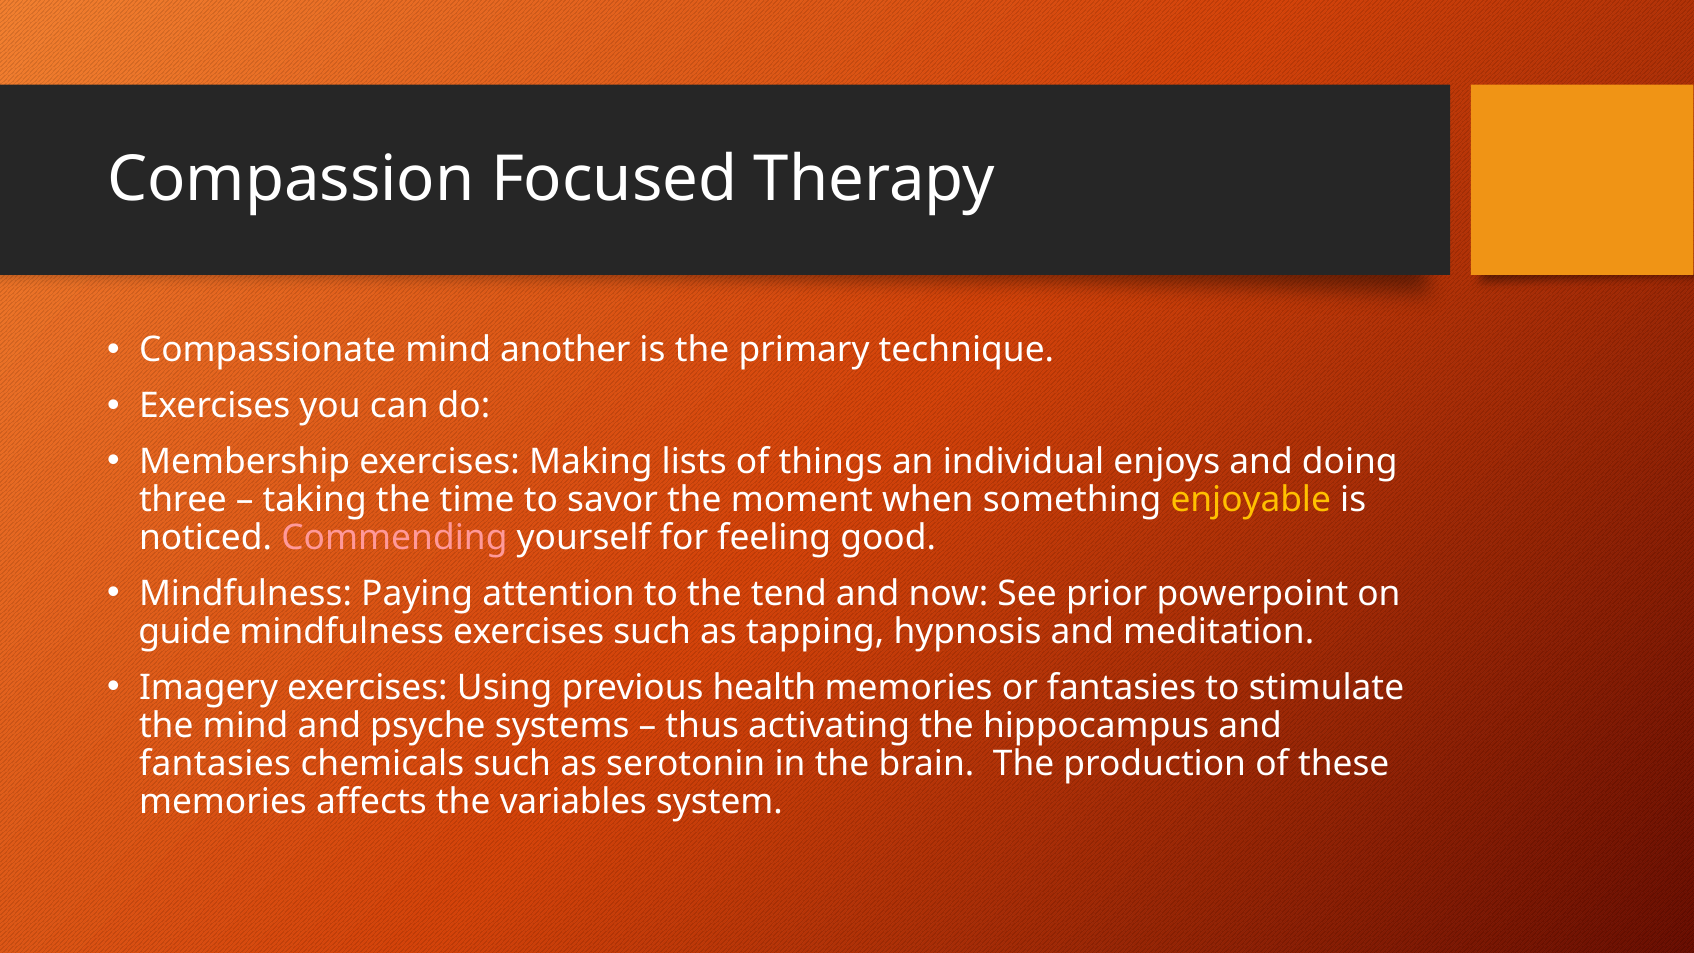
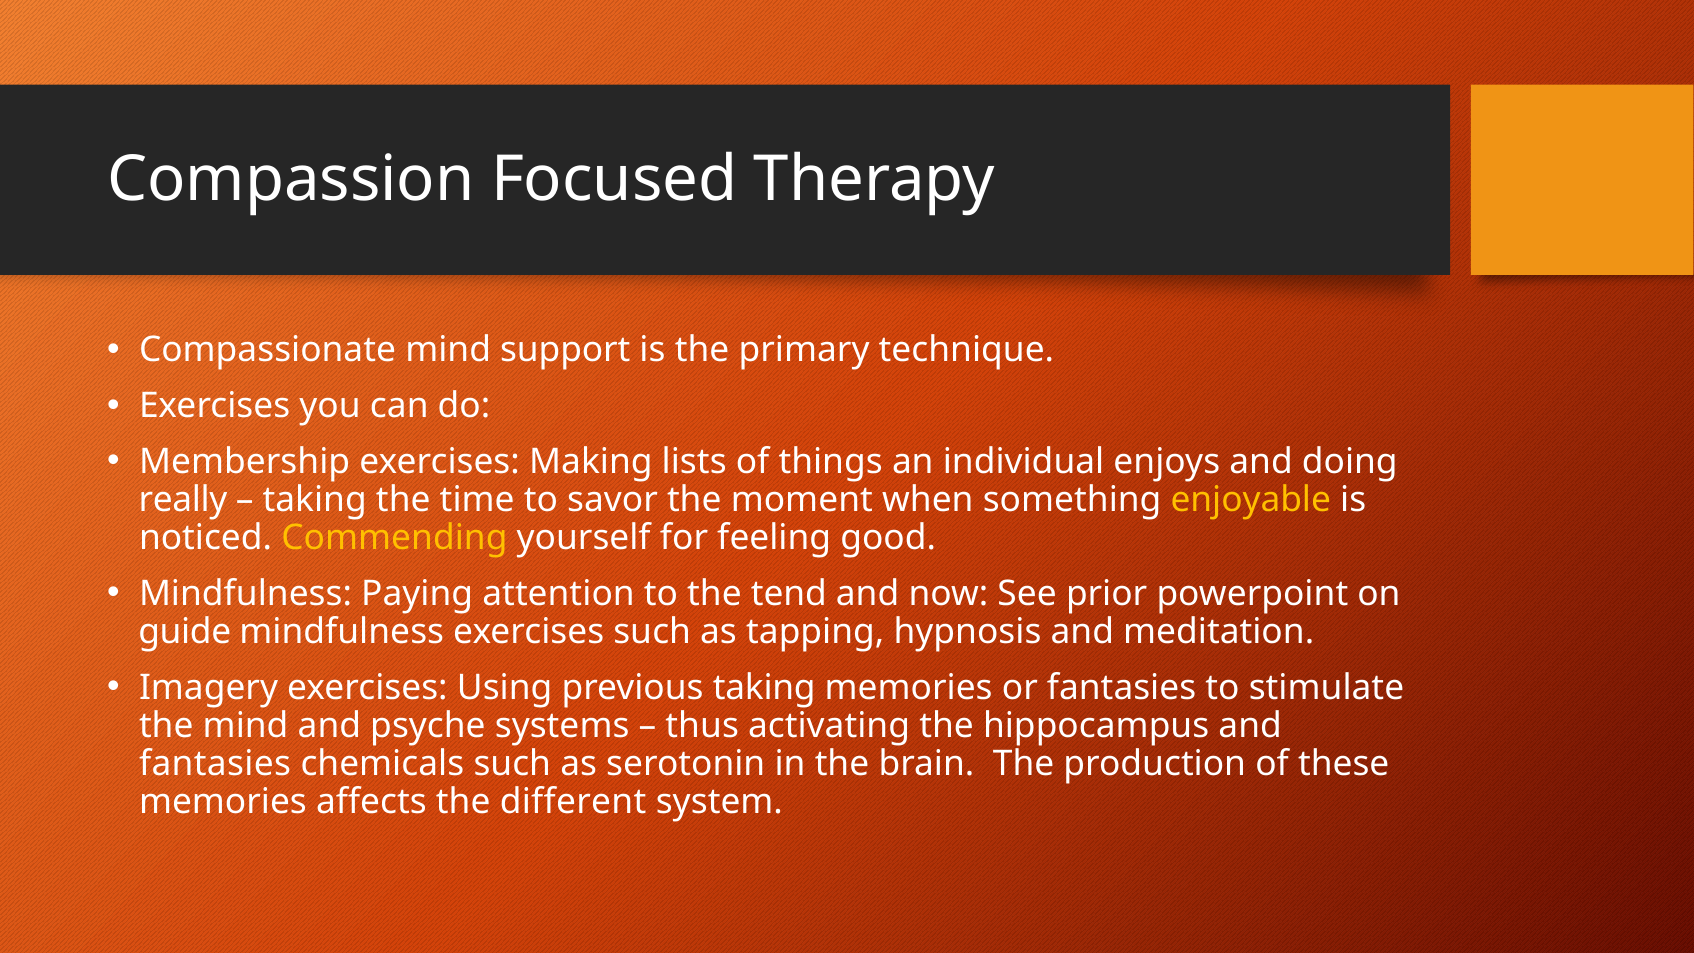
another: another -> support
three: three -> really
Commending colour: pink -> yellow
previous health: health -> taking
variables: variables -> different
